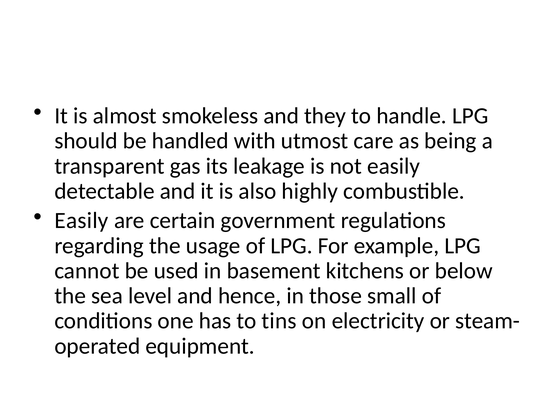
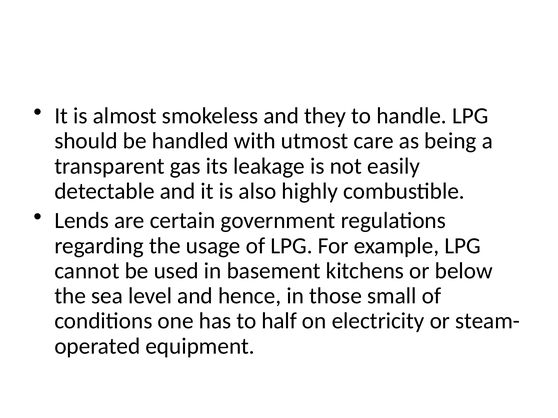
Easily at (81, 221): Easily -> Lends
tins: tins -> half
